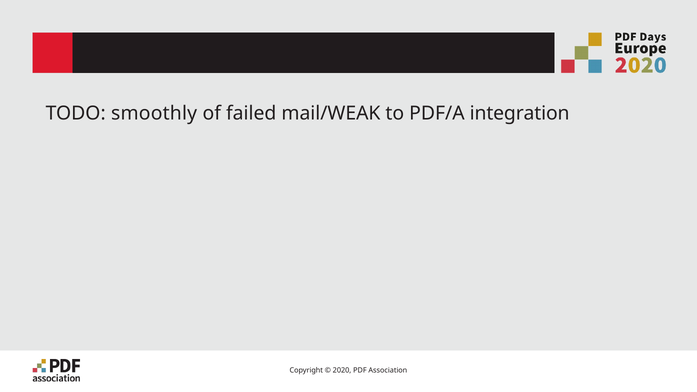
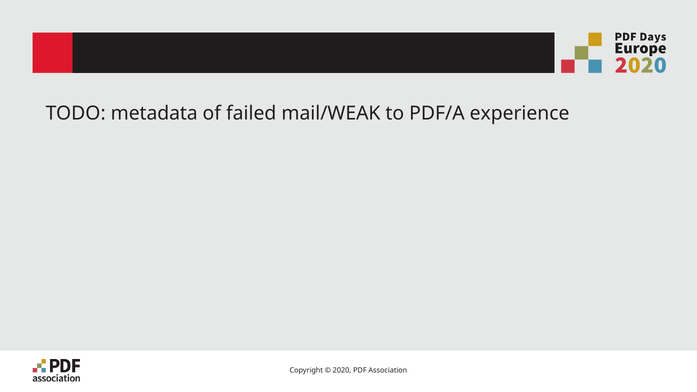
smoothly: smoothly -> metadata
integration: integration -> experience
